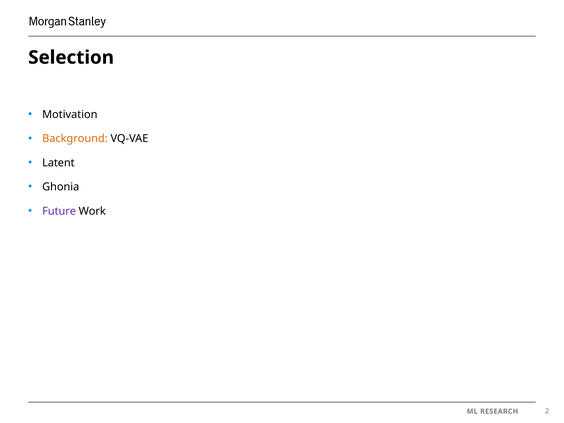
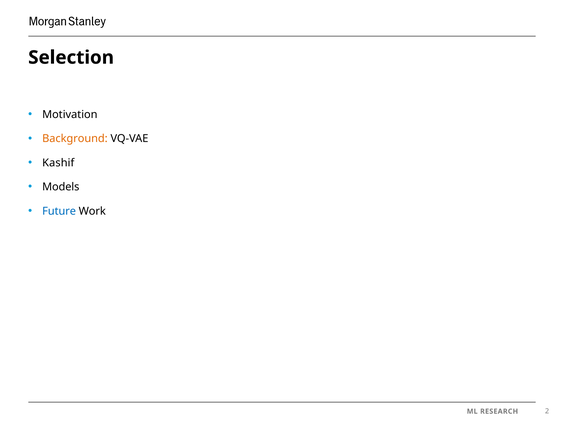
Latent: Latent -> Kashif
Ghonia: Ghonia -> Models
Future colour: purple -> blue
